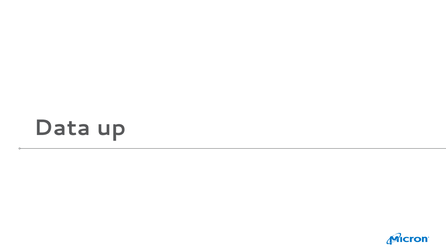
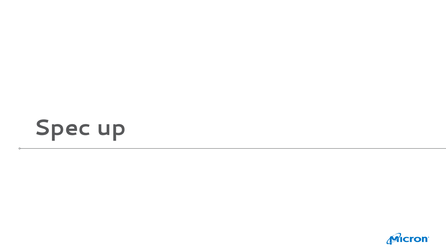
Data: Data -> Spec
